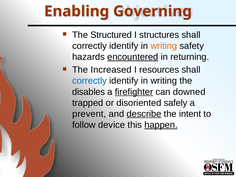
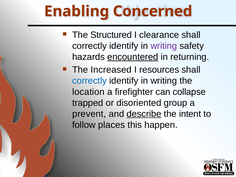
Governing: Governing -> Concerned
structures: structures -> clearance
writing at (164, 46) colour: orange -> purple
disables: disables -> location
firefighter underline: present -> none
downed: downed -> collapse
safely: safely -> group
device: device -> places
happen underline: present -> none
